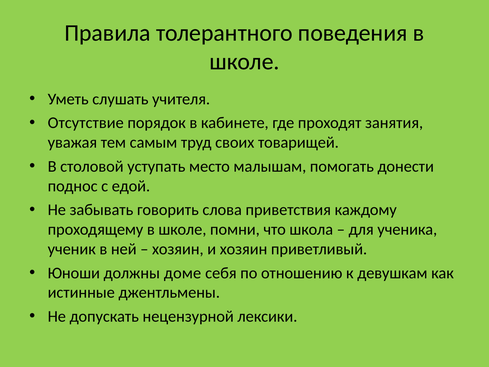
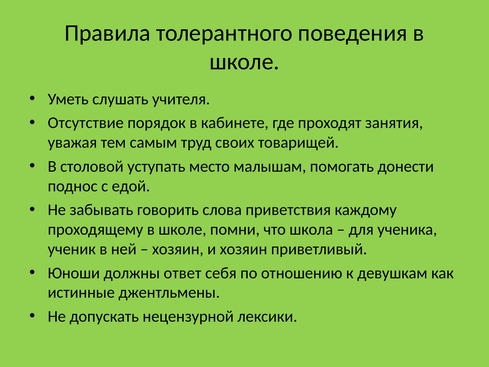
доме: доме -> ответ
